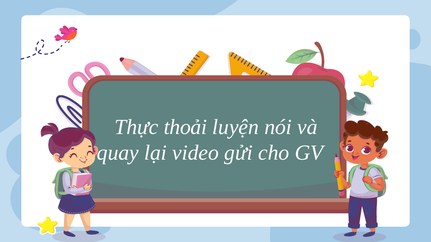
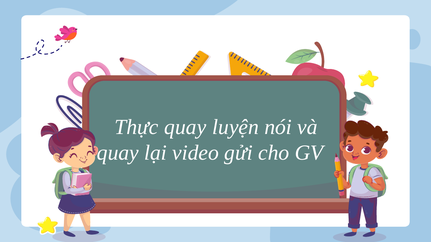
Thực thoải: thoải -> quay
